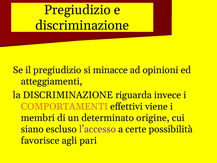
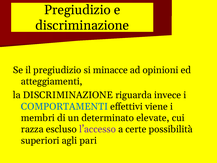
COMPORTAMENTI colour: orange -> blue
origine: origine -> elevate
siano: siano -> razza
favorisce: favorisce -> superiori
